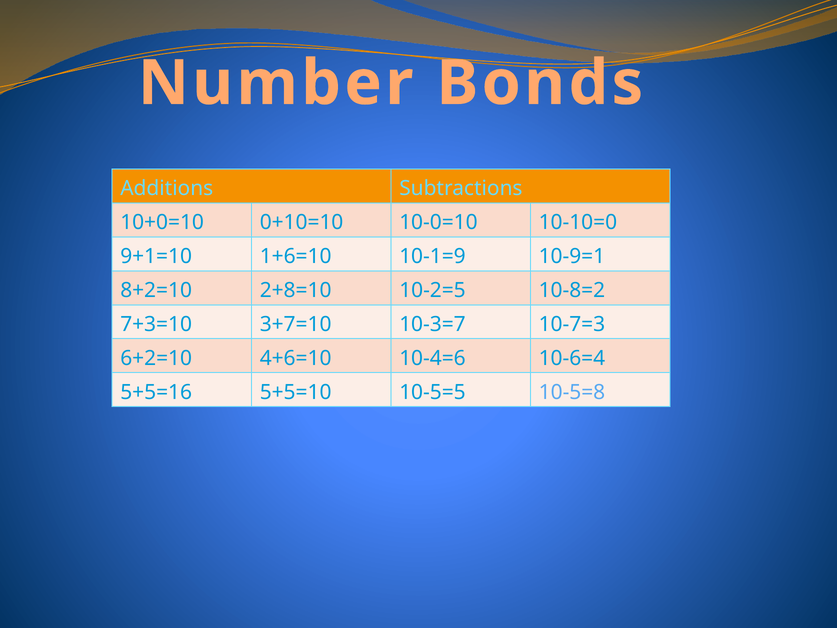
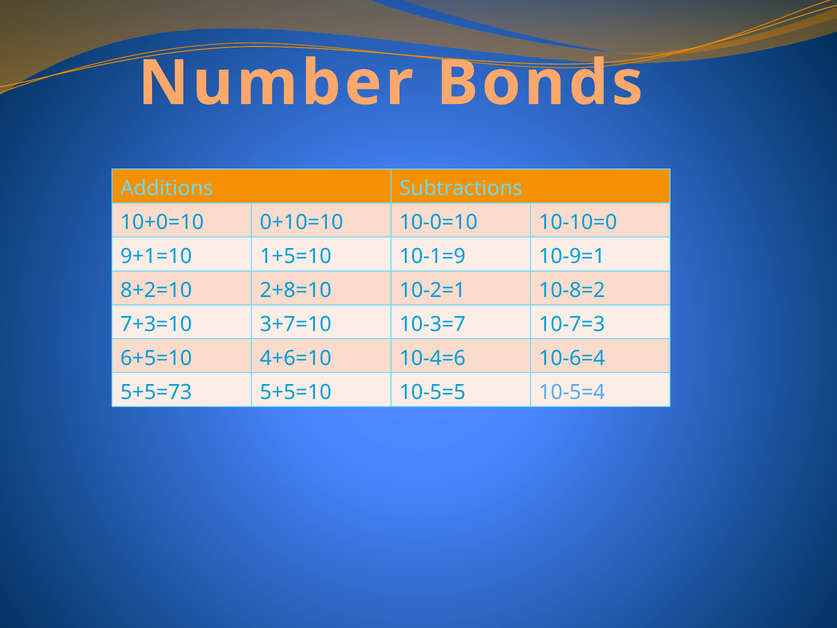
1+6=10: 1+6=10 -> 1+5=10
10-2=5: 10-2=5 -> 10-2=1
6+2=10: 6+2=10 -> 6+5=10
5+5=16: 5+5=16 -> 5+5=73
10-5=8: 10-5=8 -> 10-5=4
